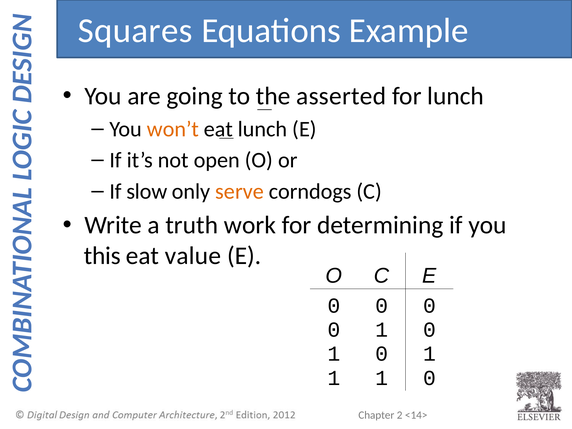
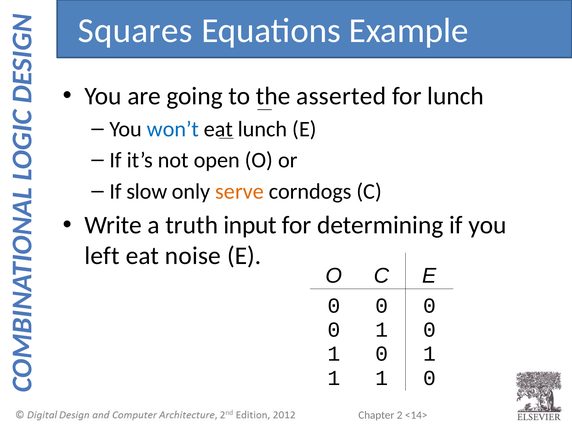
won’t colour: orange -> blue
work: work -> input
this: this -> left
value: value -> noise
